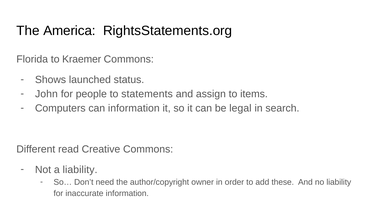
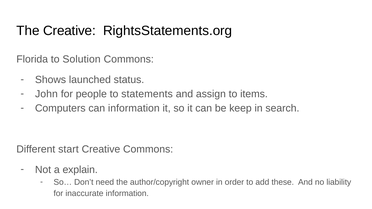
The America: America -> Creative
Kraemer: Kraemer -> Solution
legal: legal -> keep
read: read -> start
a liability: liability -> explain
